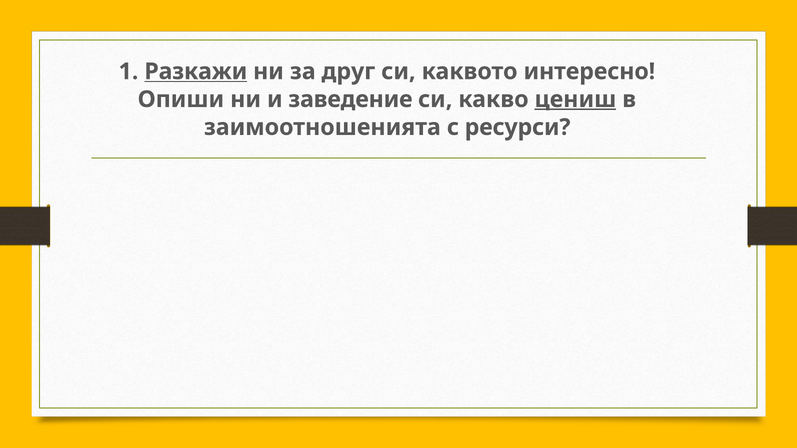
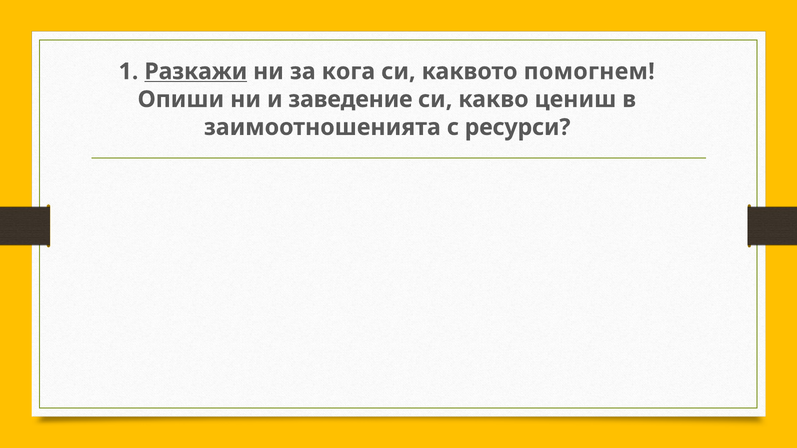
друг: друг -> кога
интересно: интересно -> помогнем
цениш underline: present -> none
